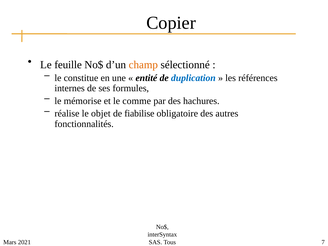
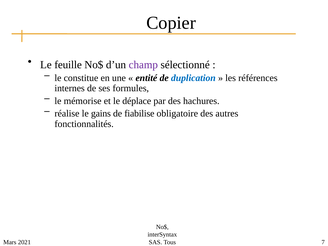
champ colour: orange -> purple
comme: comme -> déplace
objet: objet -> gains
